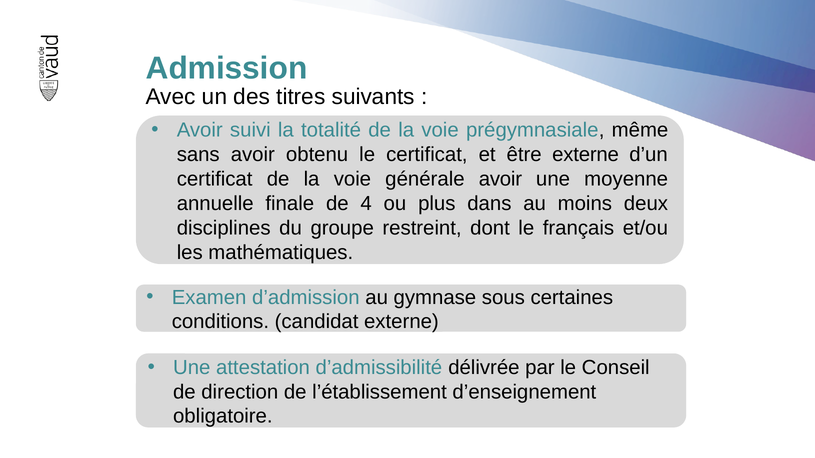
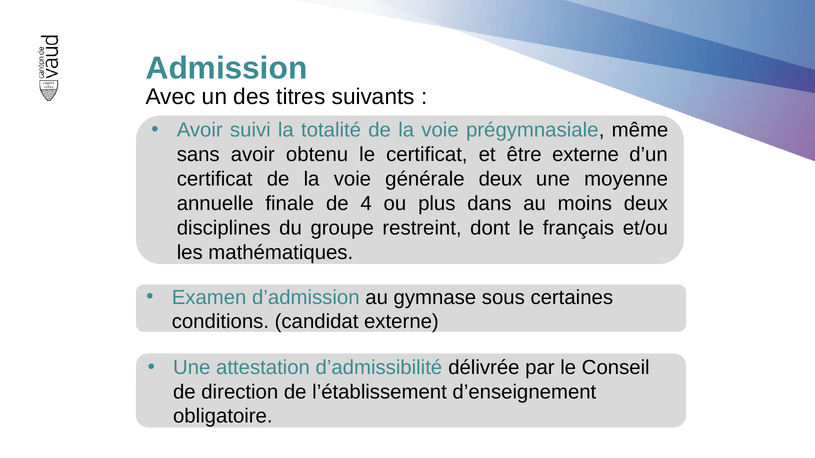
générale avoir: avoir -> deux
